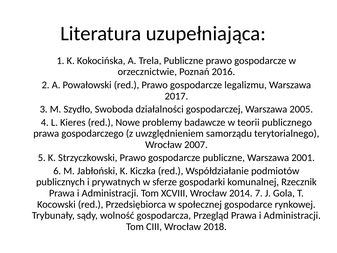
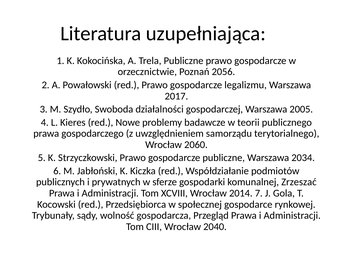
2016: 2016 -> 2056
2007: 2007 -> 2060
2001: 2001 -> 2034
Rzecznik: Rzecznik -> Zrzeszać
2018: 2018 -> 2040
